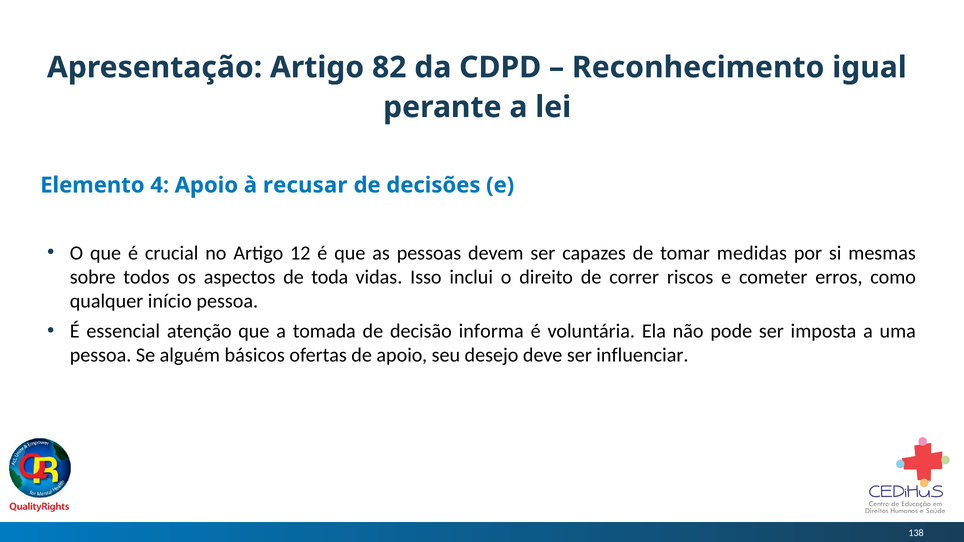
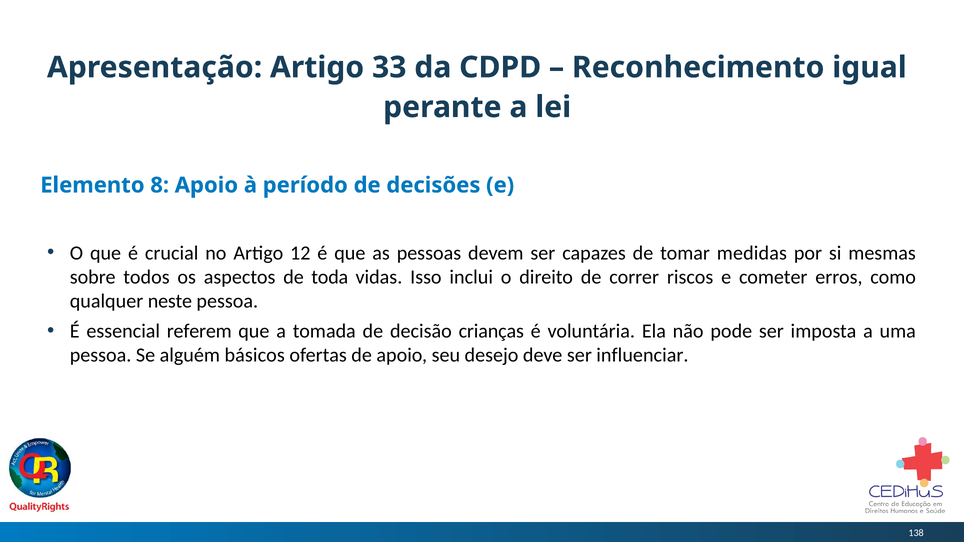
82: 82 -> 33
4: 4 -> 8
recusar: recusar -> período
início: início -> neste
atenção: atenção -> referem
informa: informa -> crianças
